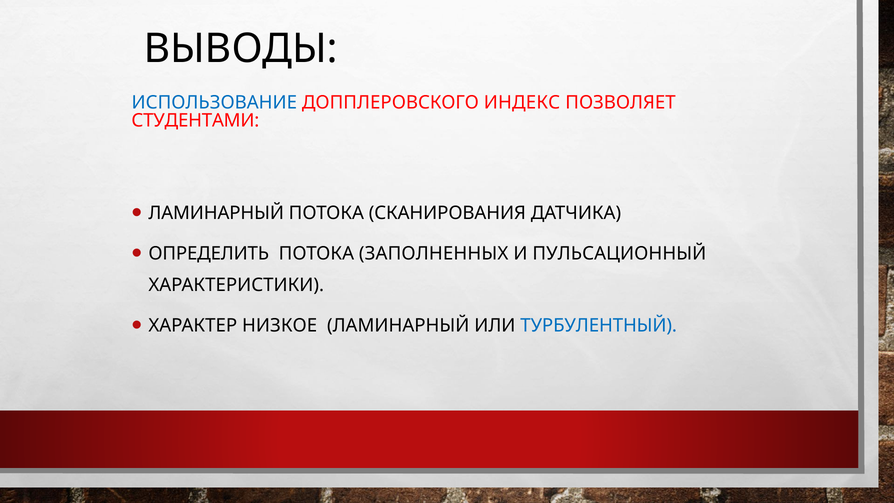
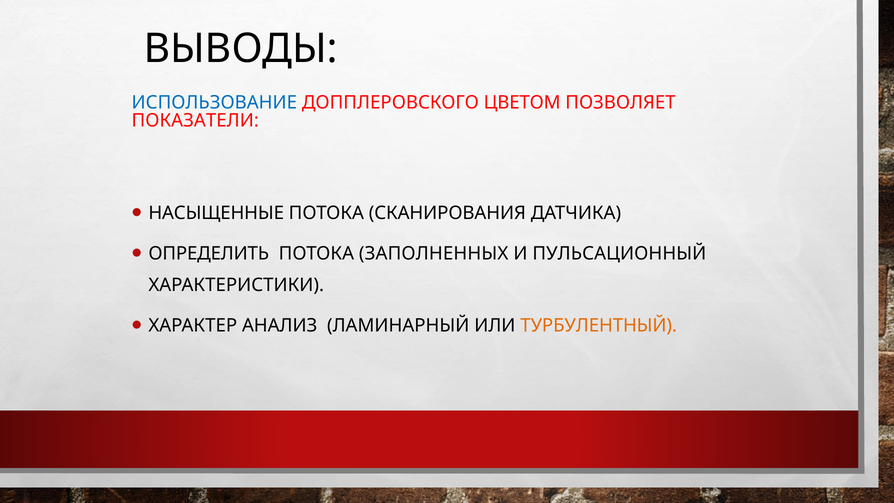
ИНДЕКС: ИНДЕКС -> ЦВЕТОМ
СТУДЕНТАМИ: СТУДЕНТАМИ -> ПОКАЗАТЕЛИ
ЛАМИНАРНЫЙ at (216, 213): ЛАМИНАРНЫЙ -> НАСЫЩЕННЫЕ
НИЗКОЕ: НИЗКОЕ -> АНАЛИЗ
ТУРБУЛЕНТНЫЙ colour: blue -> orange
